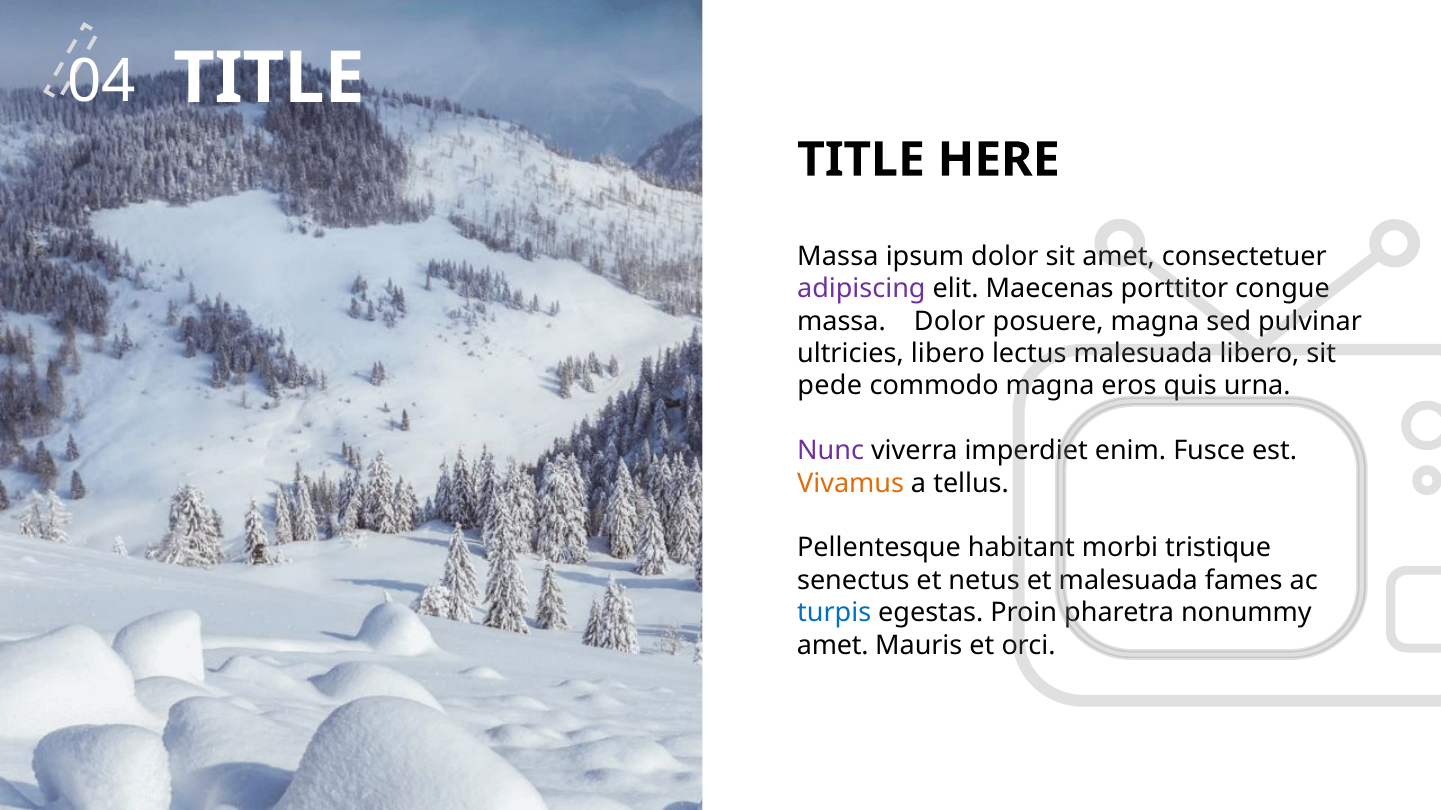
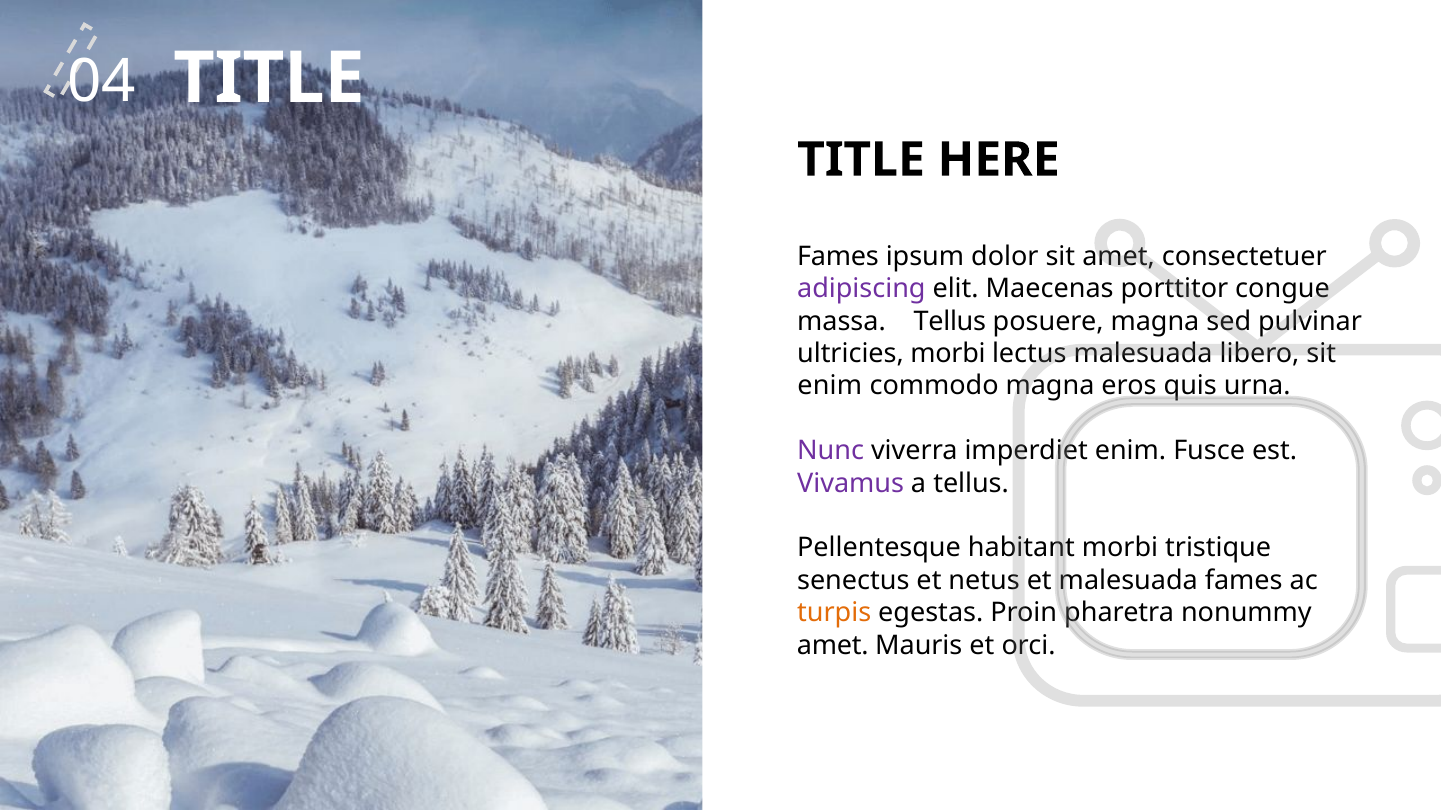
Massa at (838, 257): Massa -> Fames
massa Dolor: Dolor -> Tellus
ultricies libero: libero -> morbi
pede at (830, 386): pede -> enim
Vivamus colour: orange -> purple
turpis colour: blue -> orange
